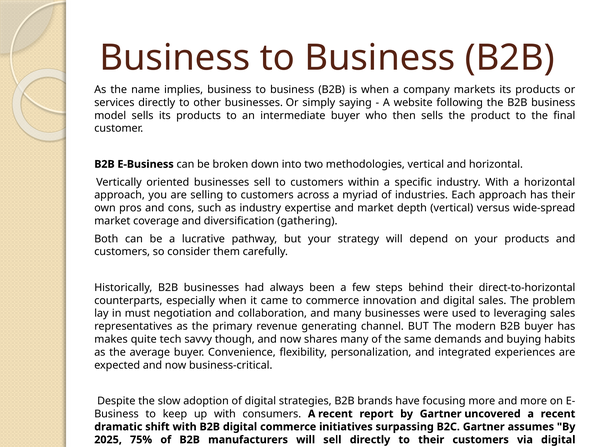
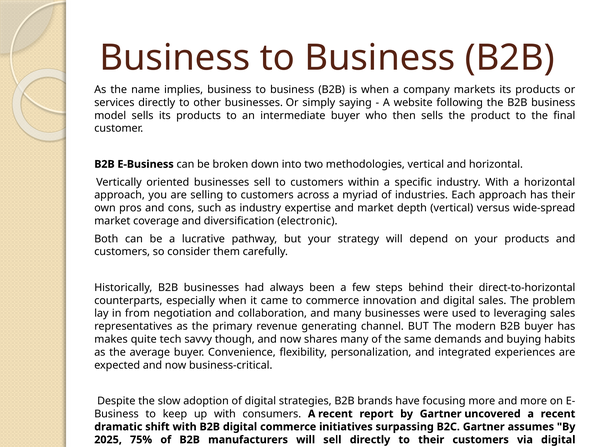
gathering: gathering -> electronic
must: must -> from
